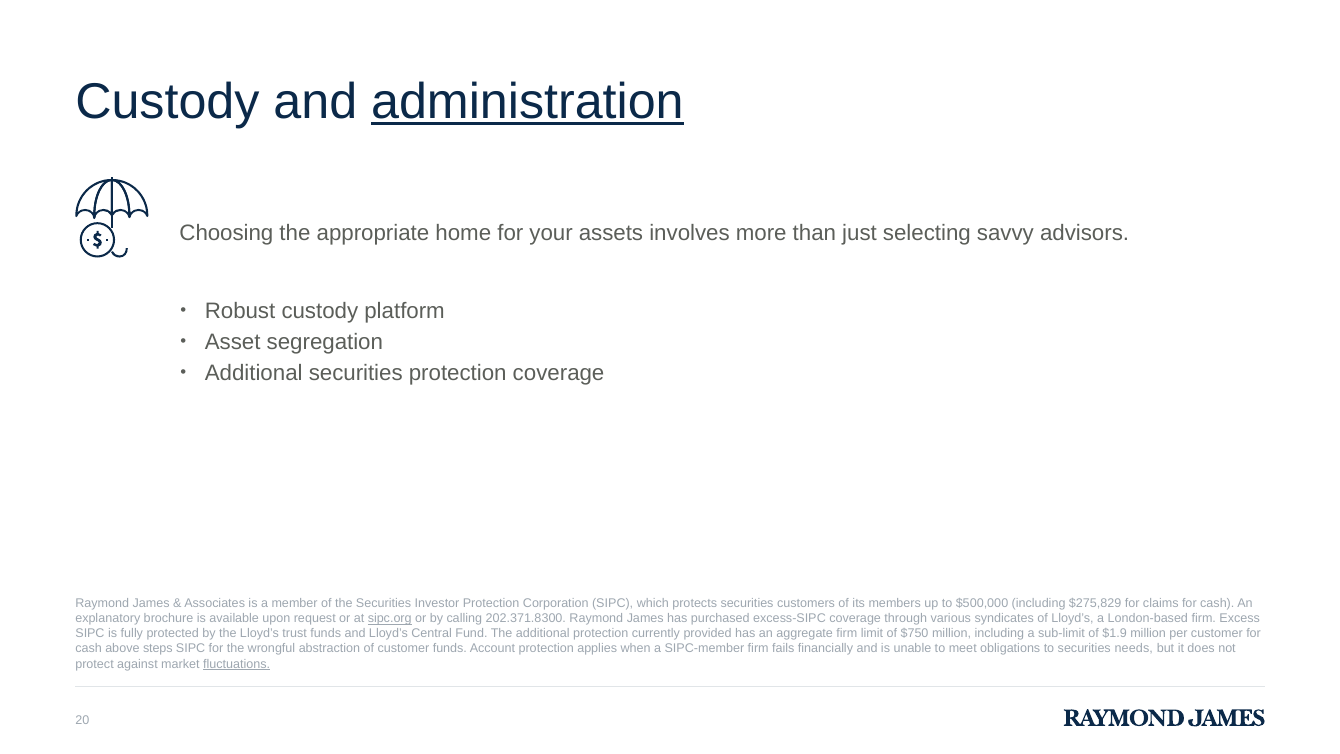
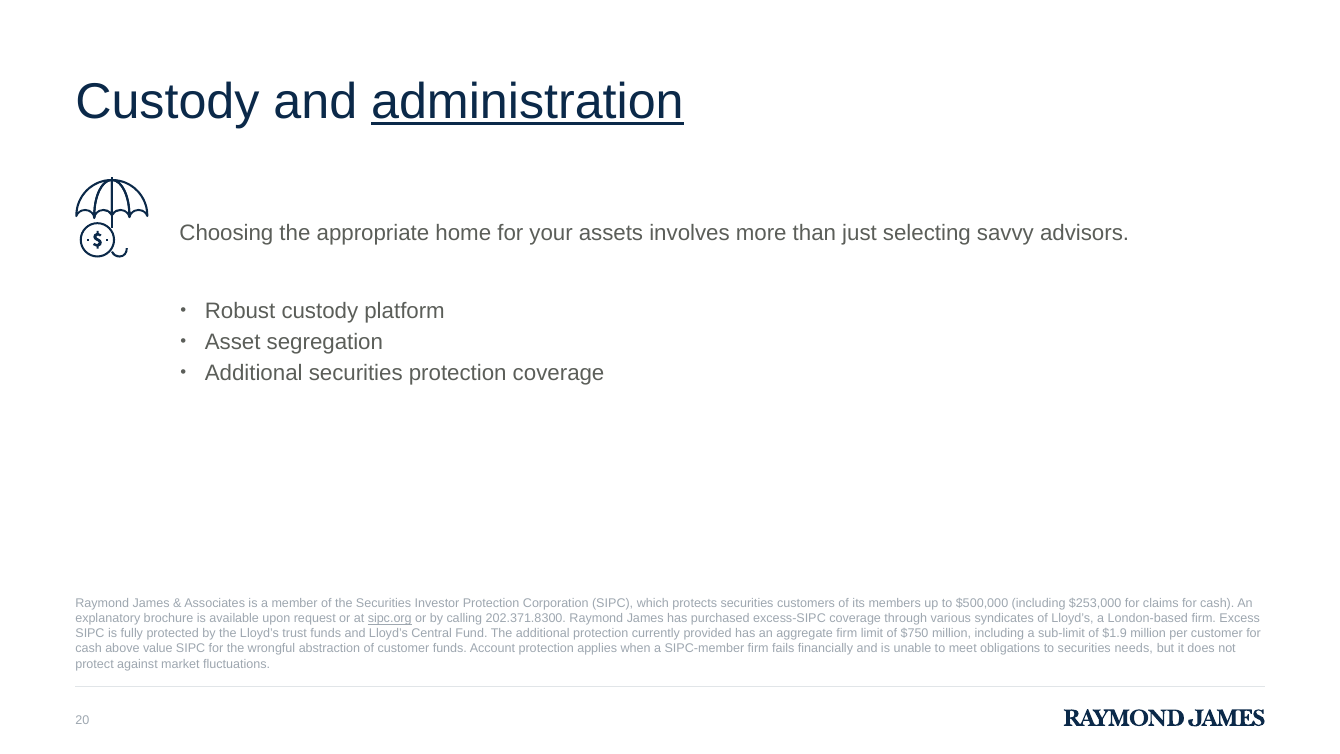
$275,829: $275,829 -> $253,000
steps: steps -> value
fluctuations underline: present -> none
